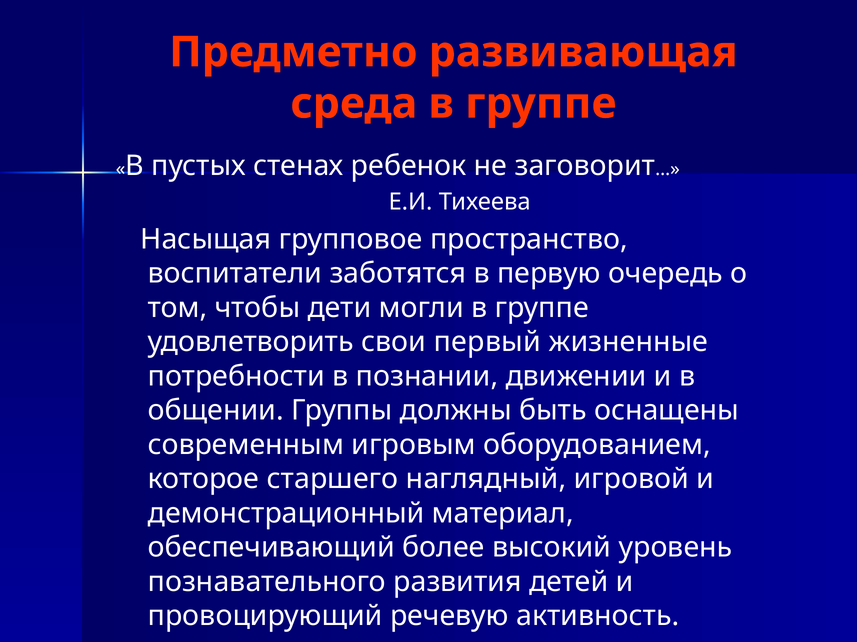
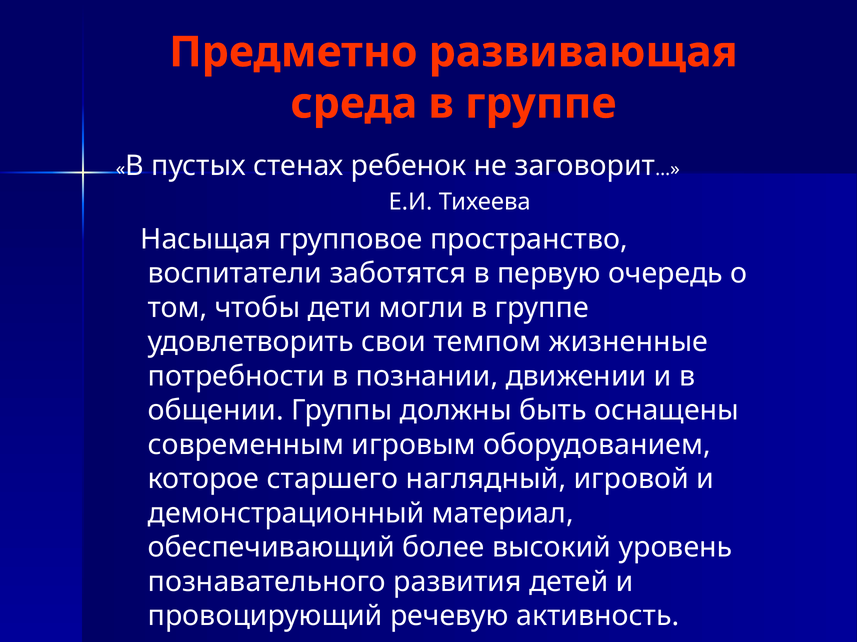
первый: первый -> темпом
